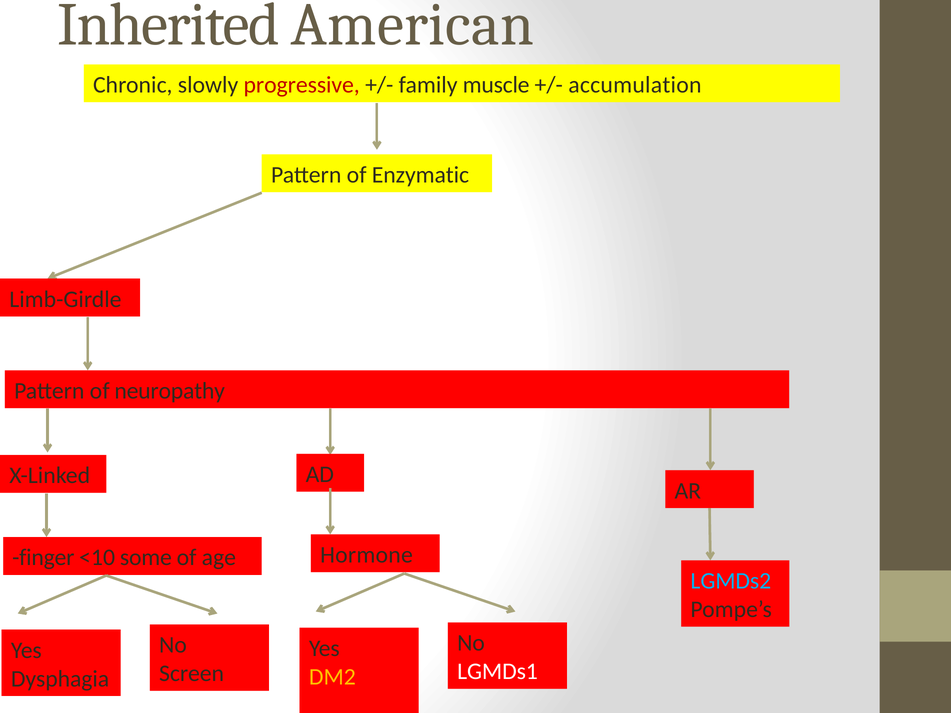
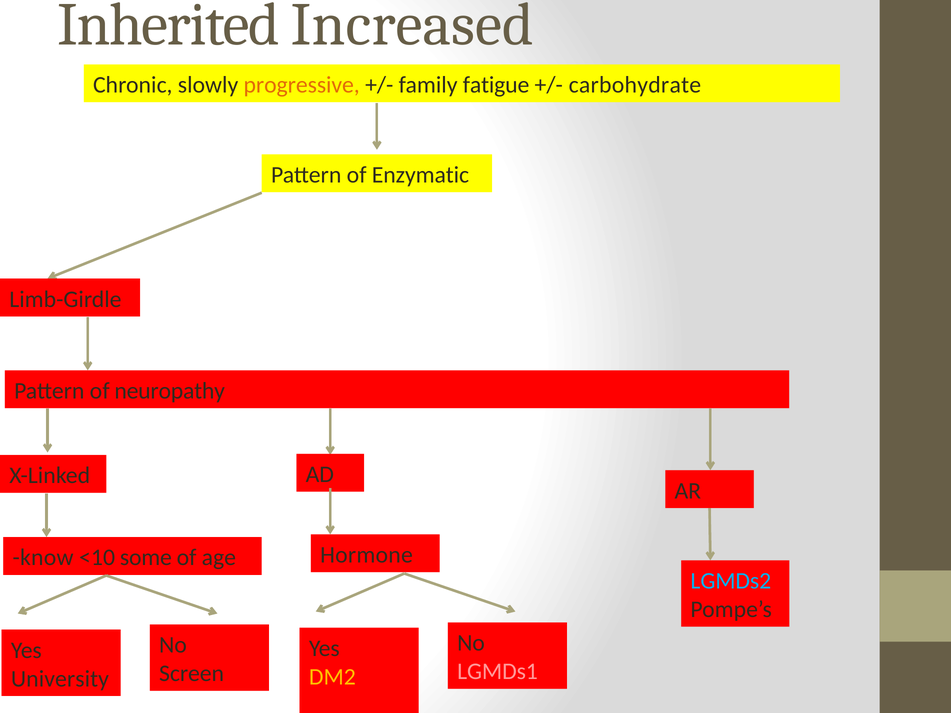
American: American -> Increased
progressive colour: red -> orange
muscle: muscle -> fatigue
accumulation: accumulation -> carbohydrate
finger: finger -> know
LGMDs1 colour: white -> pink
Dysphagia: Dysphagia -> University
